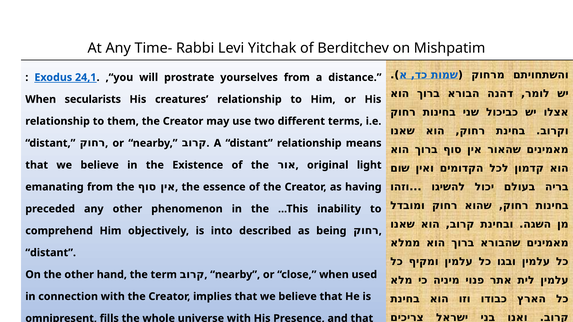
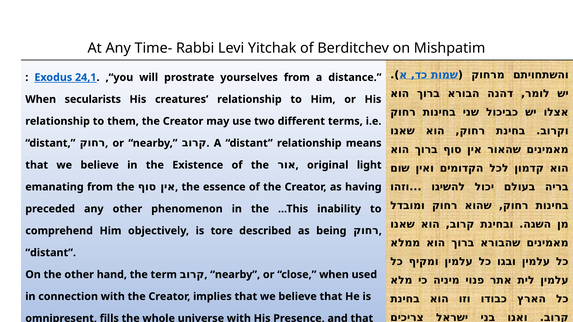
into: into -> tore
